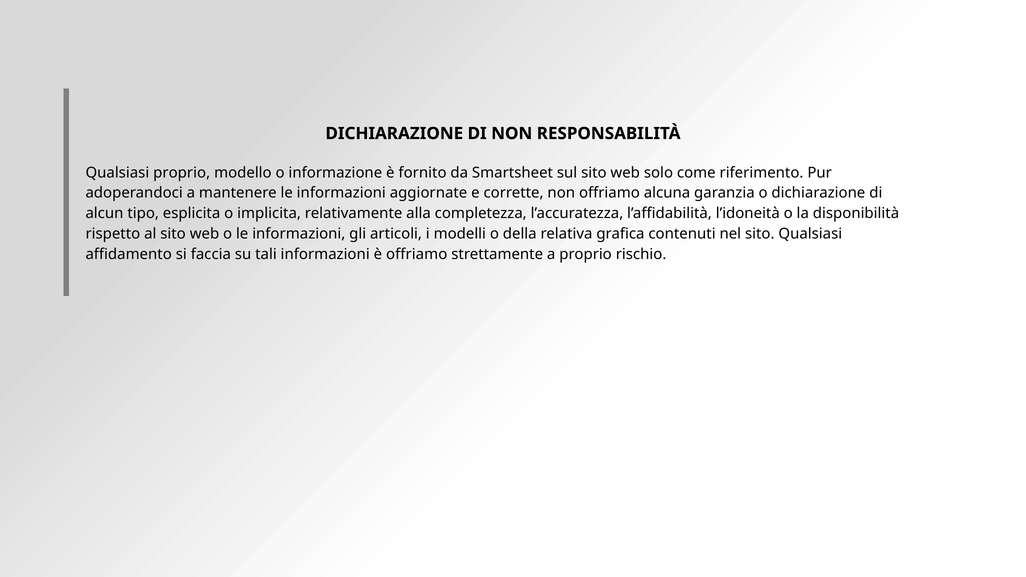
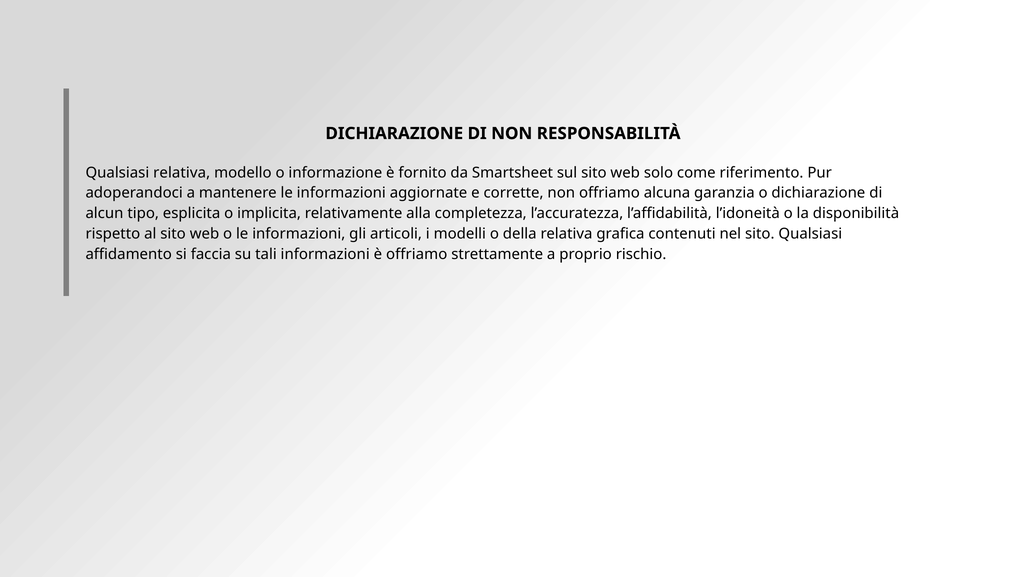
Qualsiasi proprio: proprio -> relativa
